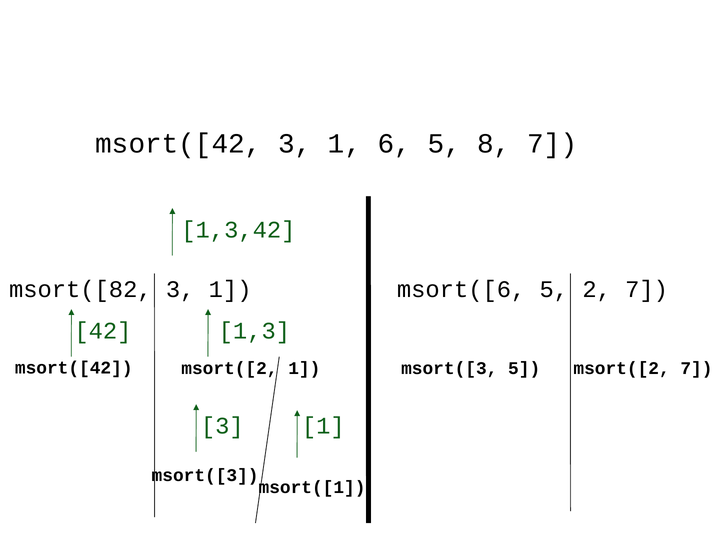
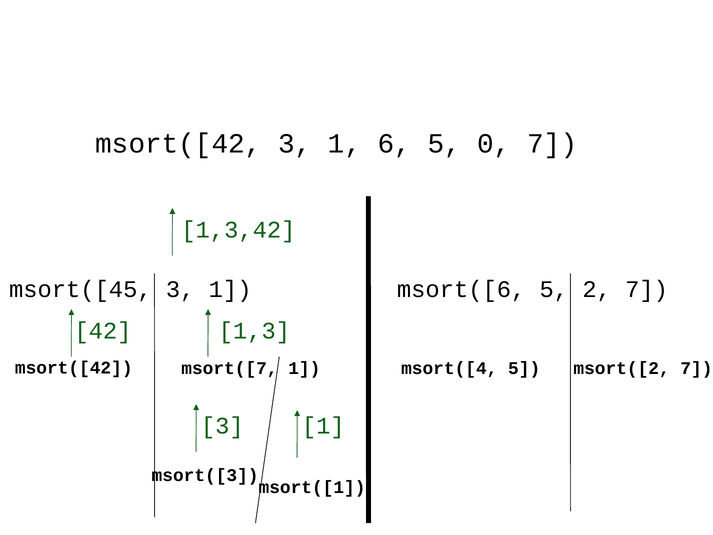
8: 8 -> 0
msort([82: msort([82 -> msort([45
msort([42 msort([2: msort([2 -> msort([7
1 msort([3: msort([3 -> msort([4
